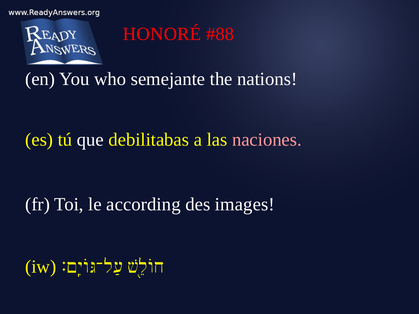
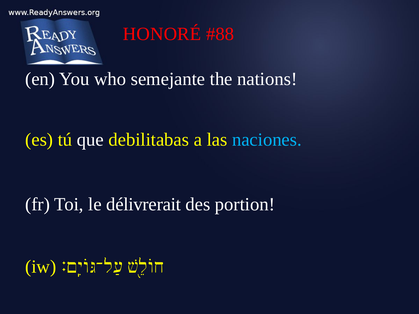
naciones colour: pink -> light blue
according: according -> délivrerait
images: images -> portion
